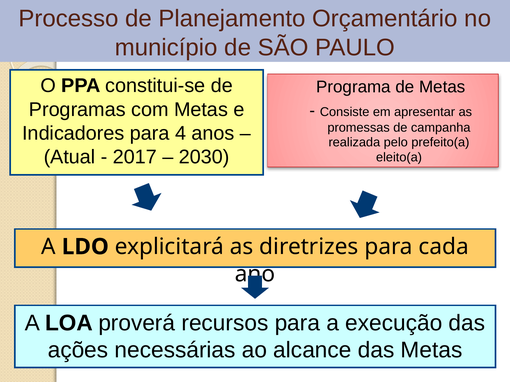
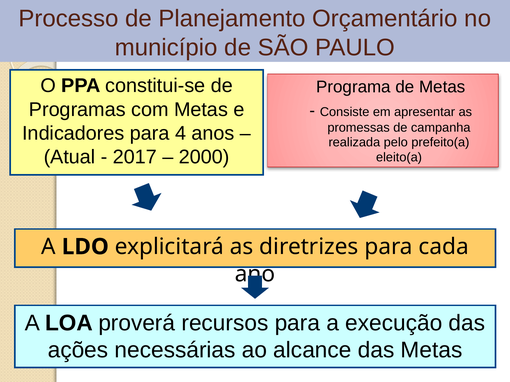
2030: 2030 -> 2000
